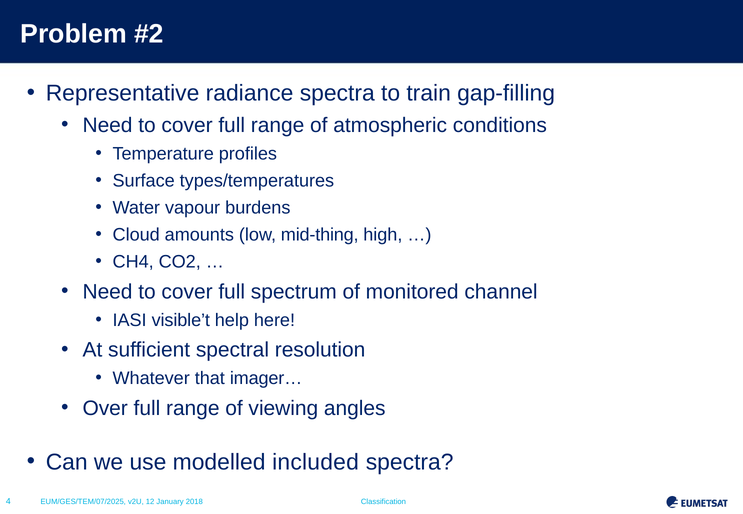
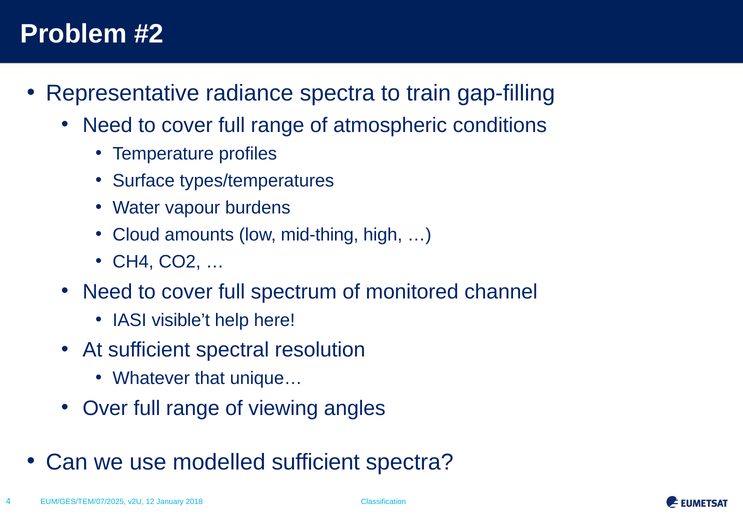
imager…: imager… -> unique…
modelled included: included -> sufficient
